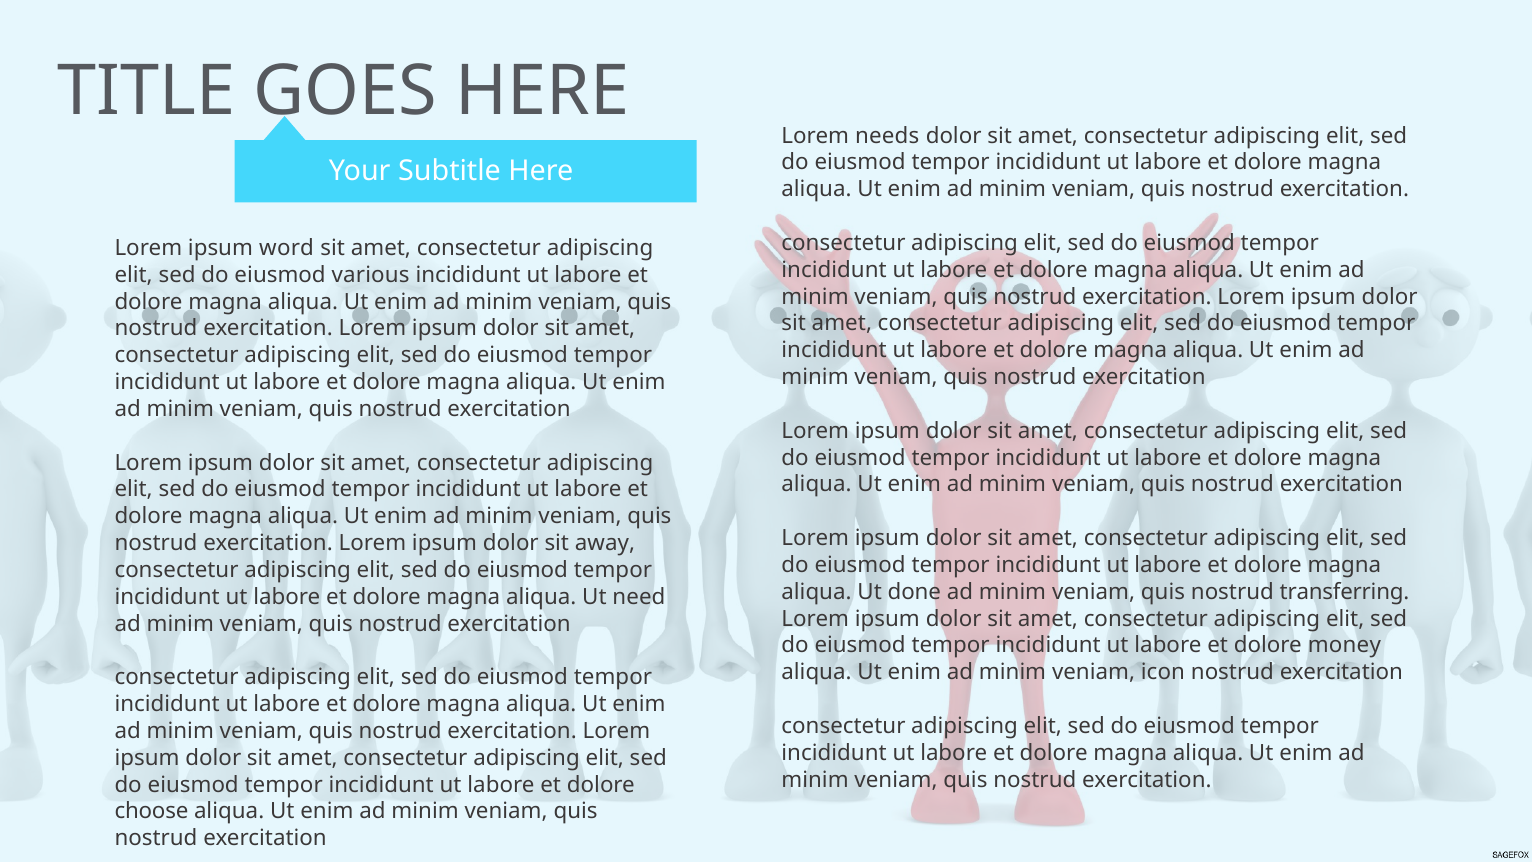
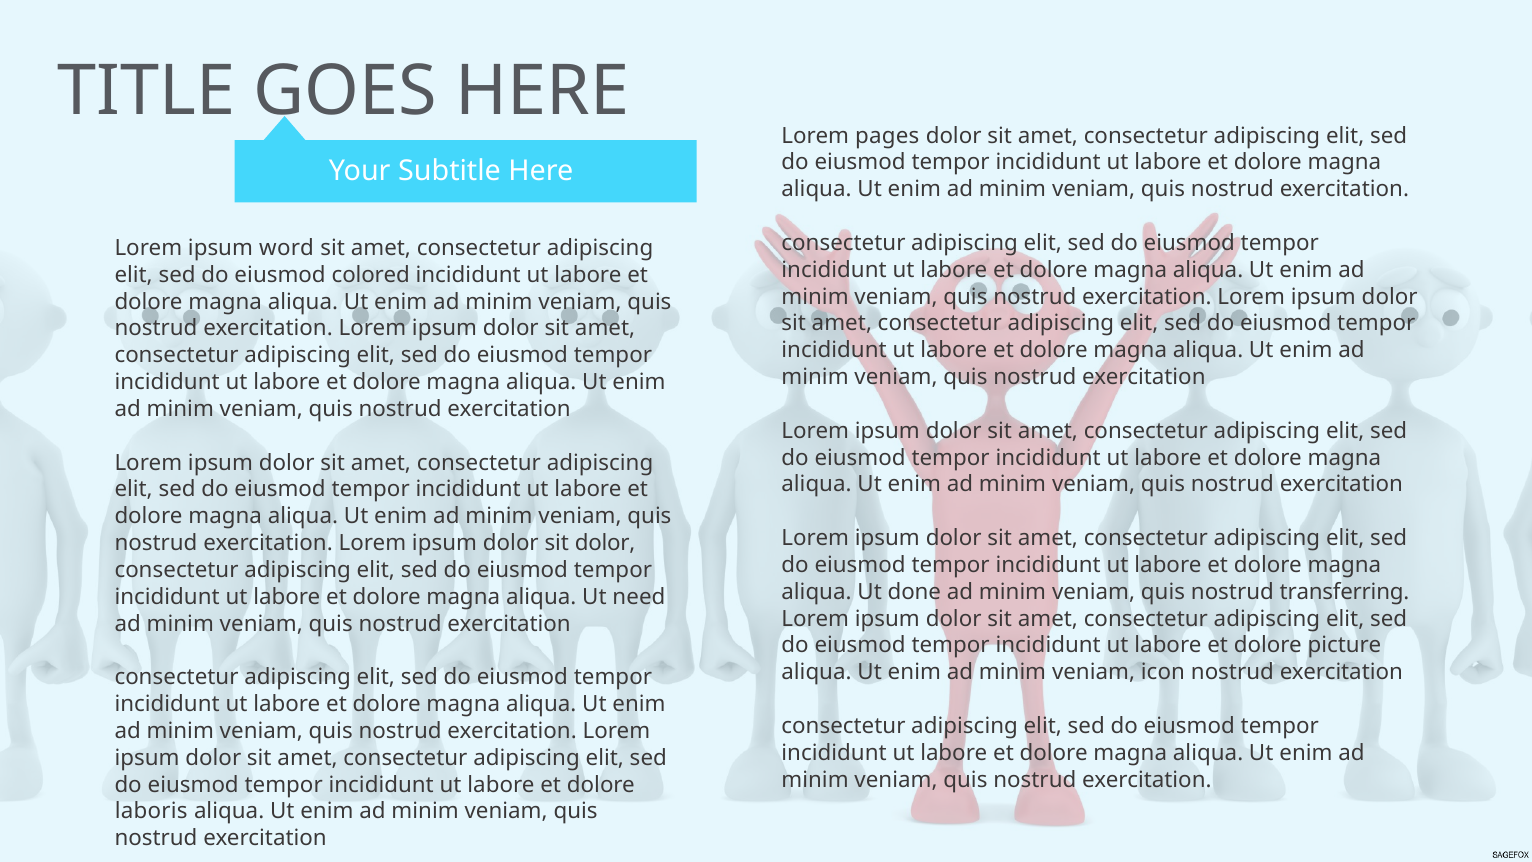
needs: needs -> pages
various: various -> colored
sit away: away -> dolor
money: money -> picture
choose: choose -> laboris
